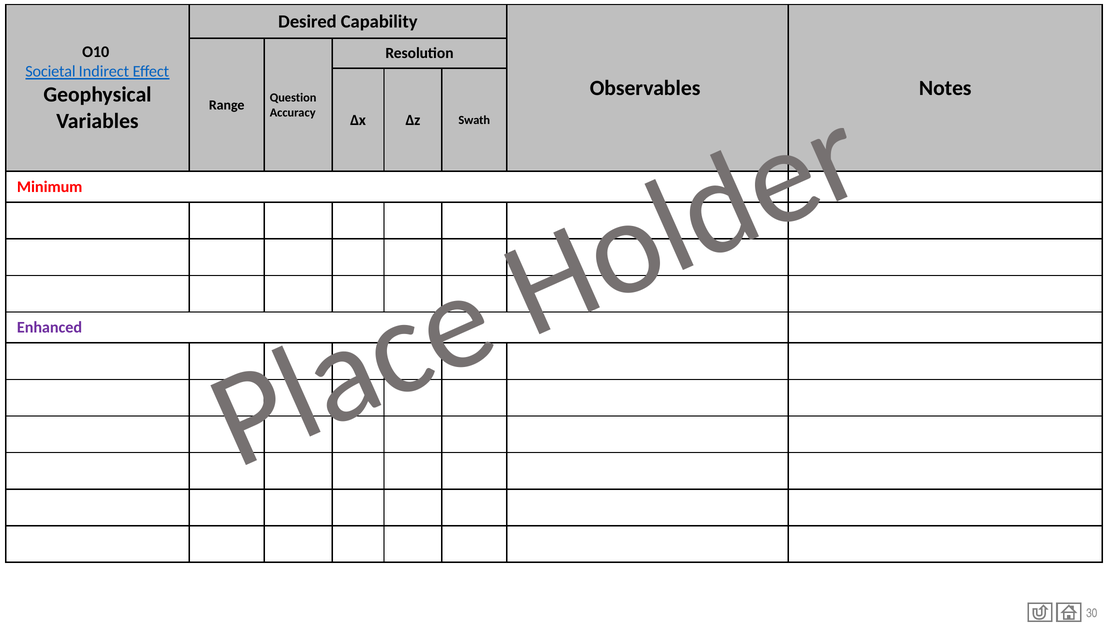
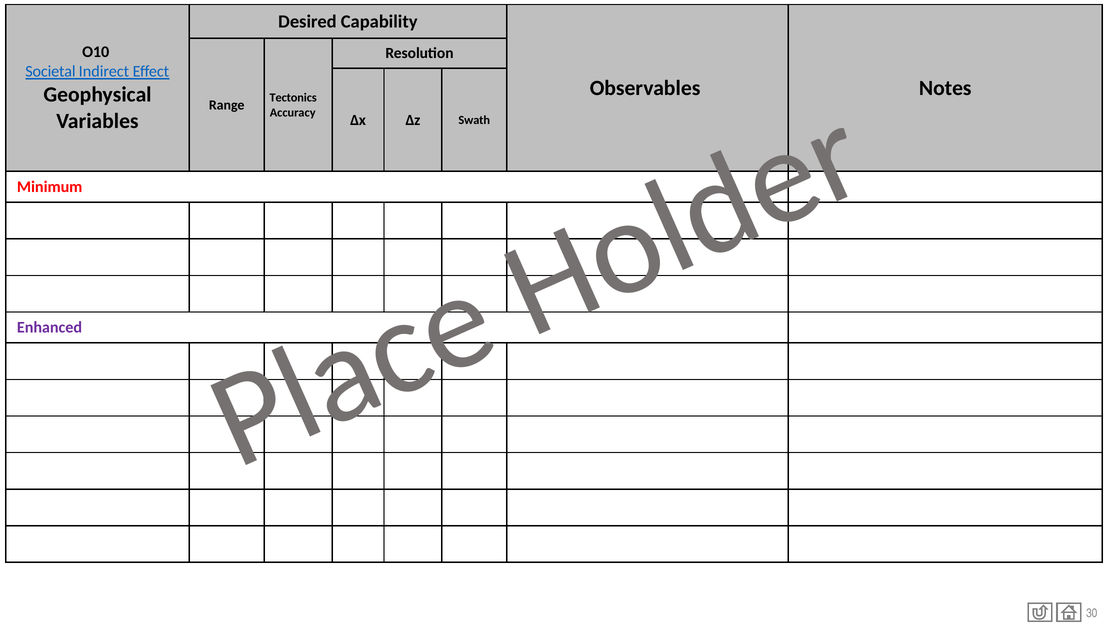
Question: Question -> Tectonics
